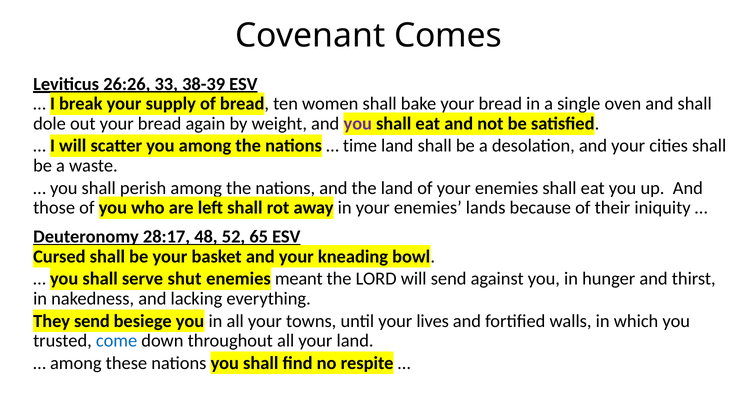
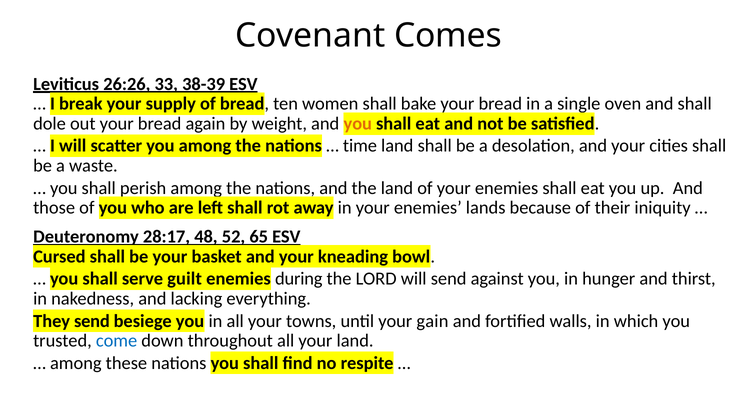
you at (358, 124) colour: purple -> orange
shut: shut -> guilt
meant: meant -> during
lives: lives -> gain
